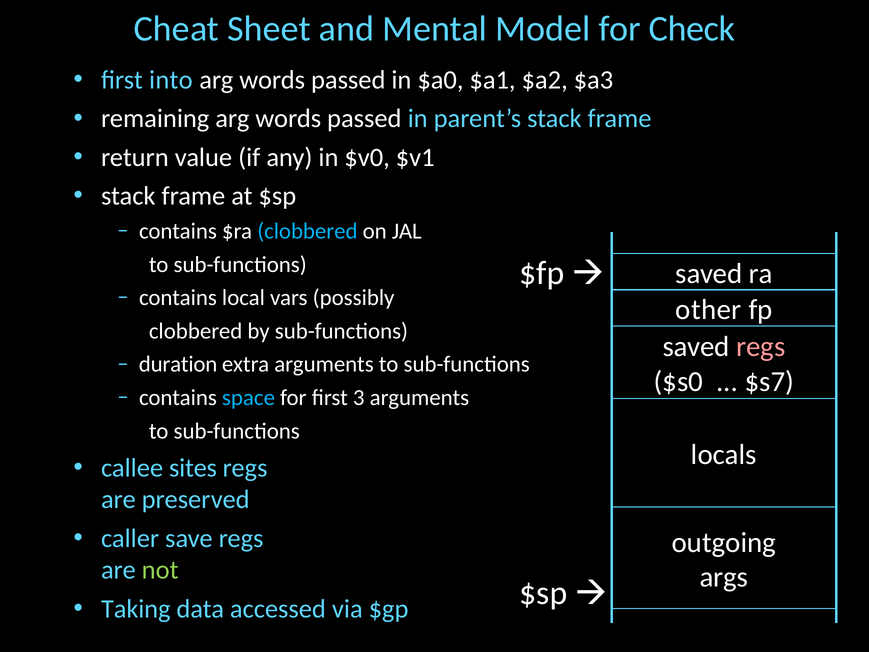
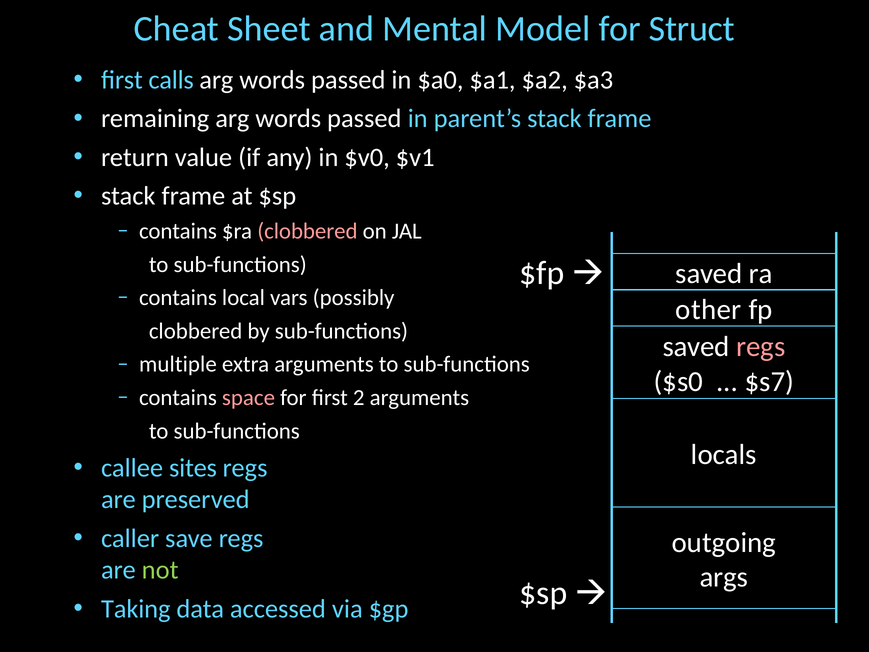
Check: Check -> Struct
into: into -> calls
clobbered at (307, 231) colour: light blue -> pink
duration: duration -> multiple
space colour: light blue -> pink
3: 3 -> 2
